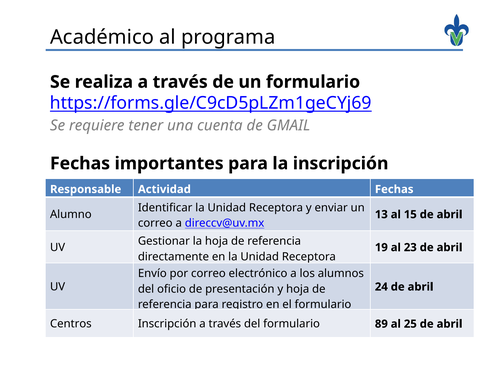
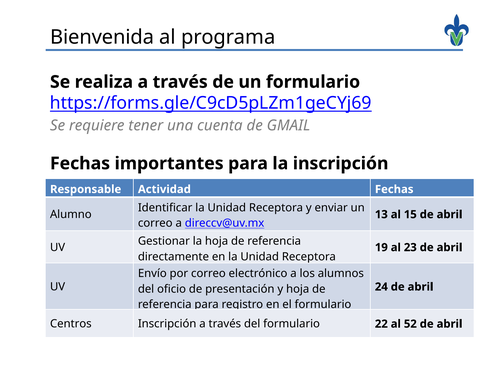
Académico: Académico -> Bienvenida
89: 89 -> 22
25: 25 -> 52
